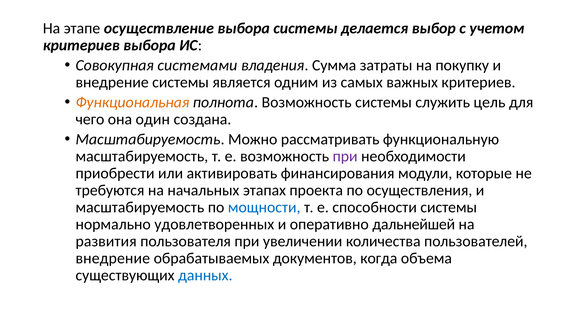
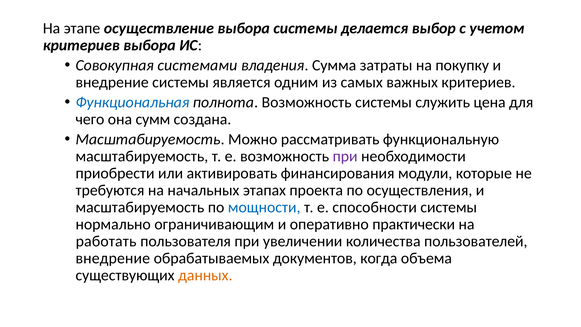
Функциональная colour: orange -> blue
цель: цель -> цена
один: один -> сумм
удовлетворенных: удовлетворенных -> ограничивающим
дальнейшей: дальнейшей -> практически
развития: развития -> работать
данных colour: blue -> orange
